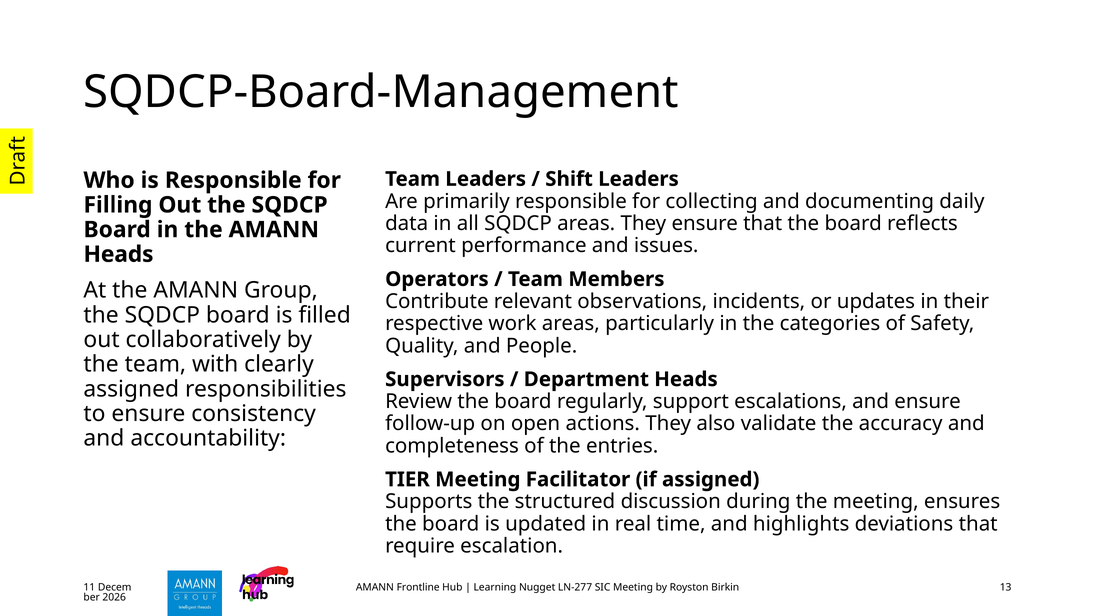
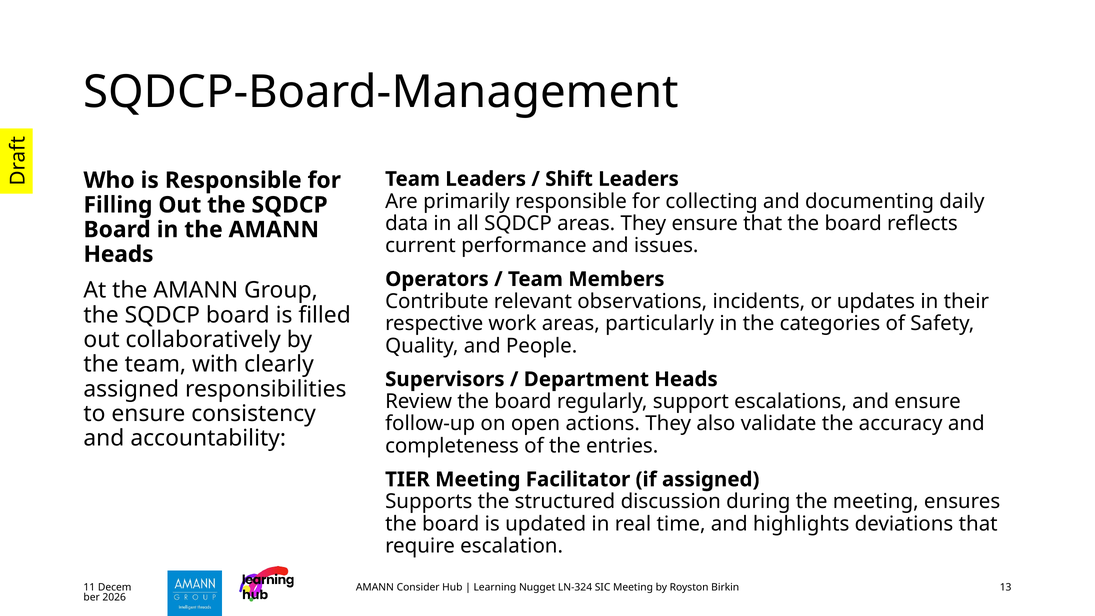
Frontline: Frontline -> Consider
LN-277: LN-277 -> LN-324
